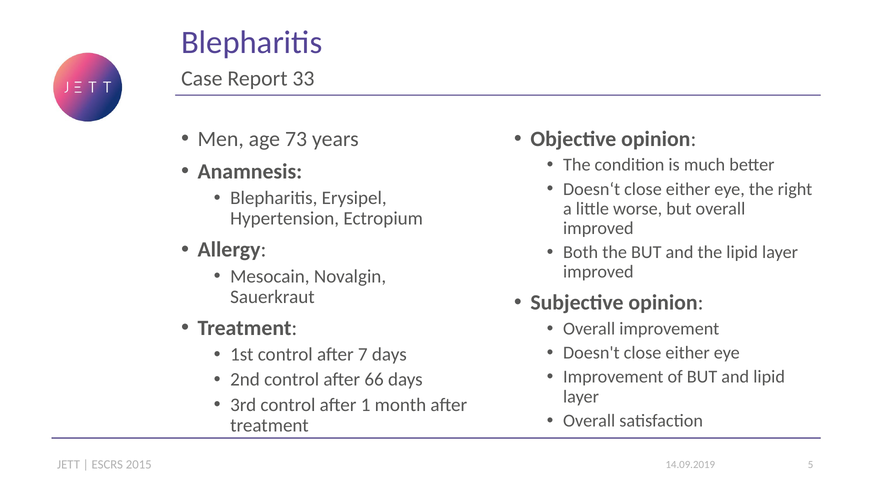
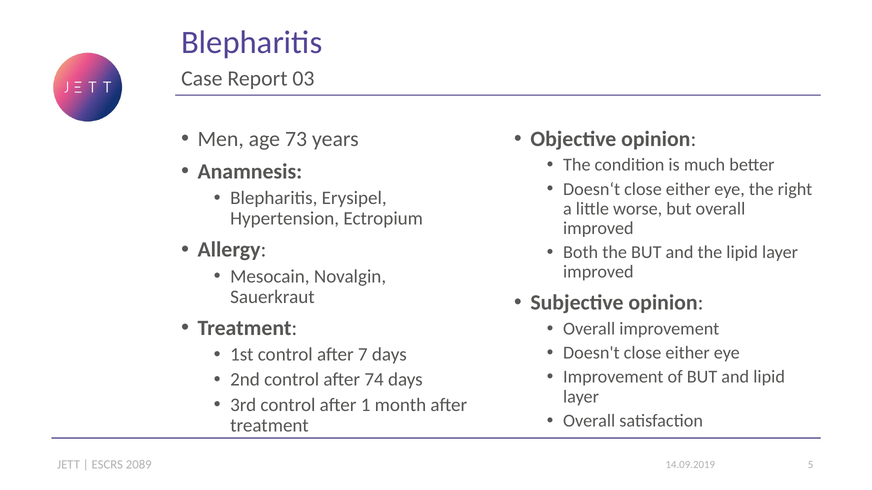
33: 33 -> 03
66: 66 -> 74
2015: 2015 -> 2089
